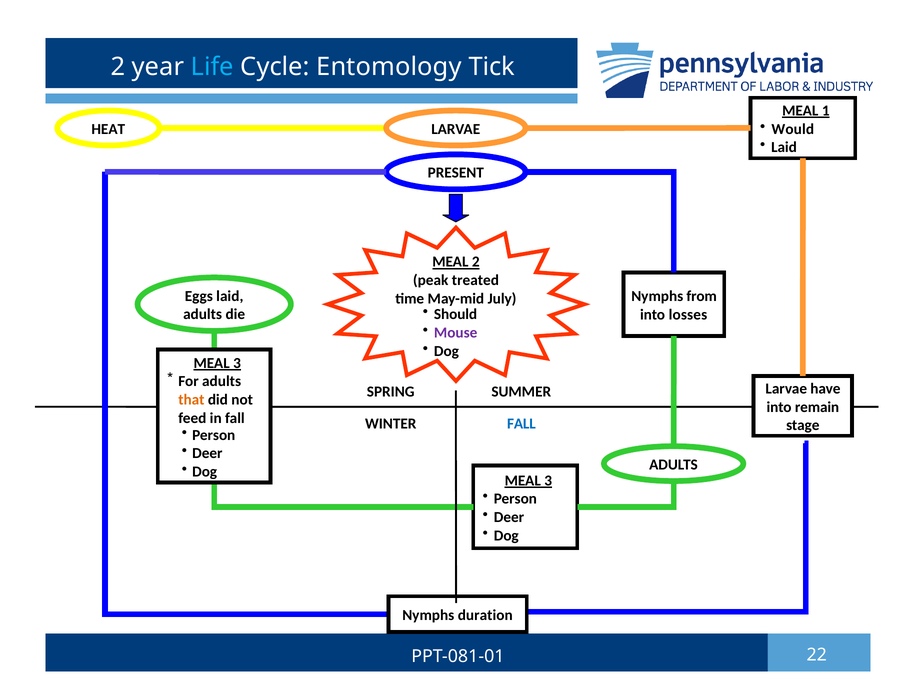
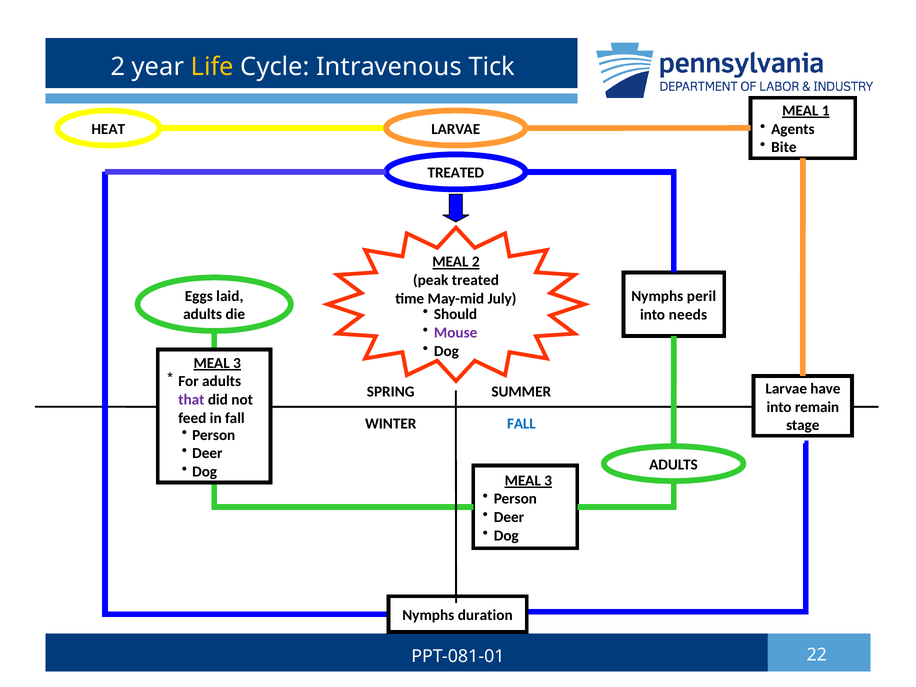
Life colour: light blue -> yellow
Entomology: Entomology -> Intravenous
Would: Would -> Agents
Laid at (784, 147): Laid -> Bite
PRESENT at (456, 173): PRESENT -> TREATED
from: from -> peril
losses: losses -> needs
that colour: orange -> purple
